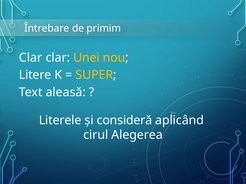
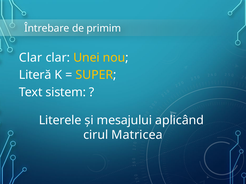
Litere: Litere -> Literă
aleasă: aleasă -> sistem
consideră: consideră -> mesajului
Alegerea: Alegerea -> Matricea
